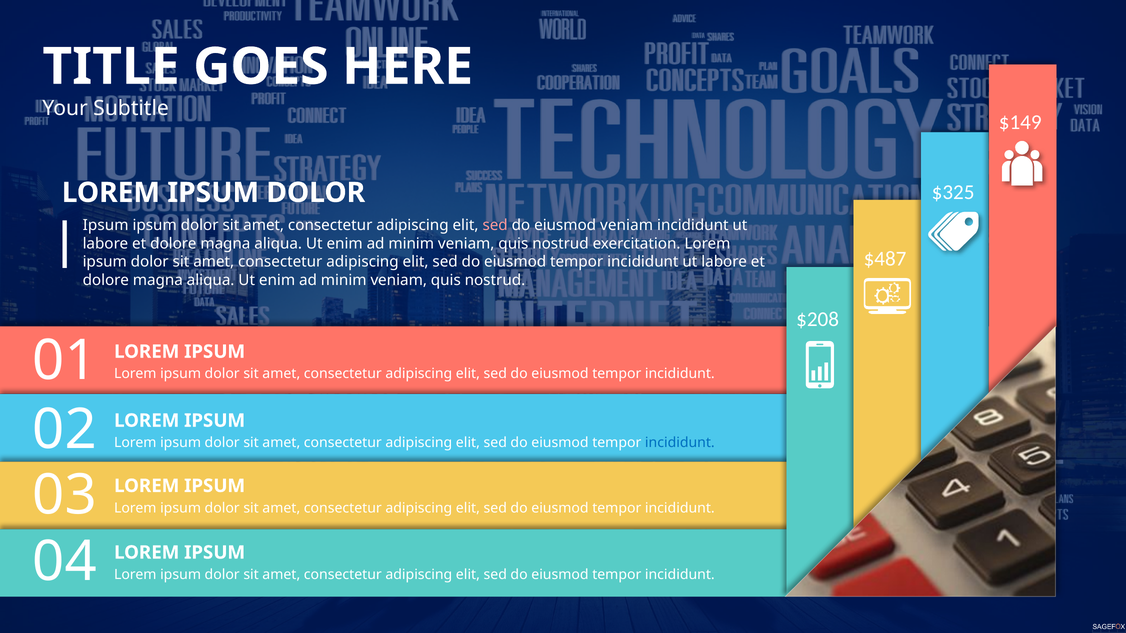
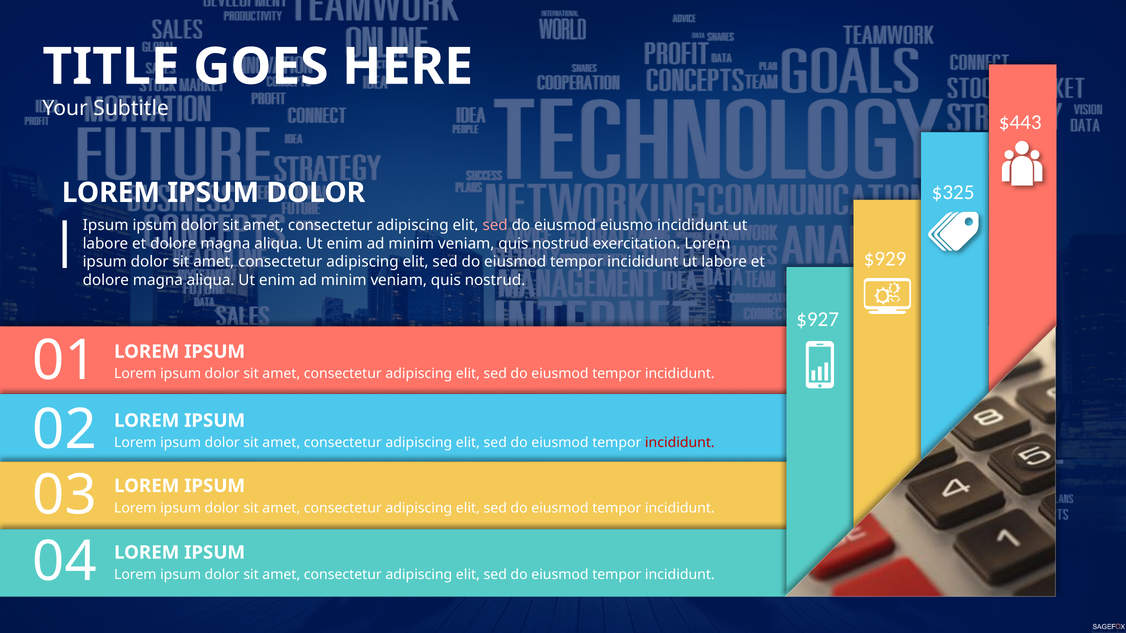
$149: $149 -> $443
eiusmod veniam: veniam -> eiusmo
$487: $487 -> $929
$208: $208 -> $927
incididunt at (680, 443) colour: blue -> red
